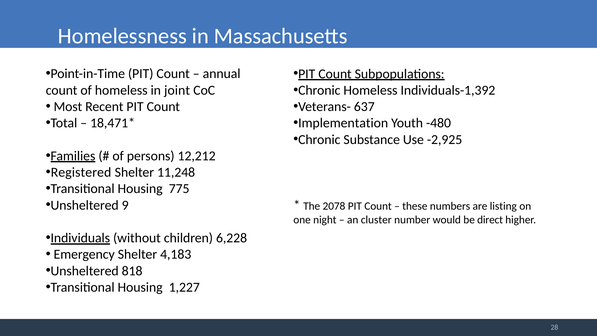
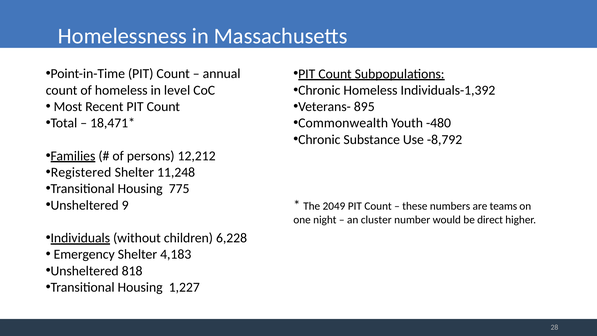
joint: joint -> level
637: 637 -> 895
Implementation: Implementation -> Commonwealth
-2,925: -2,925 -> -8,792
2078: 2078 -> 2049
listing: listing -> teams
